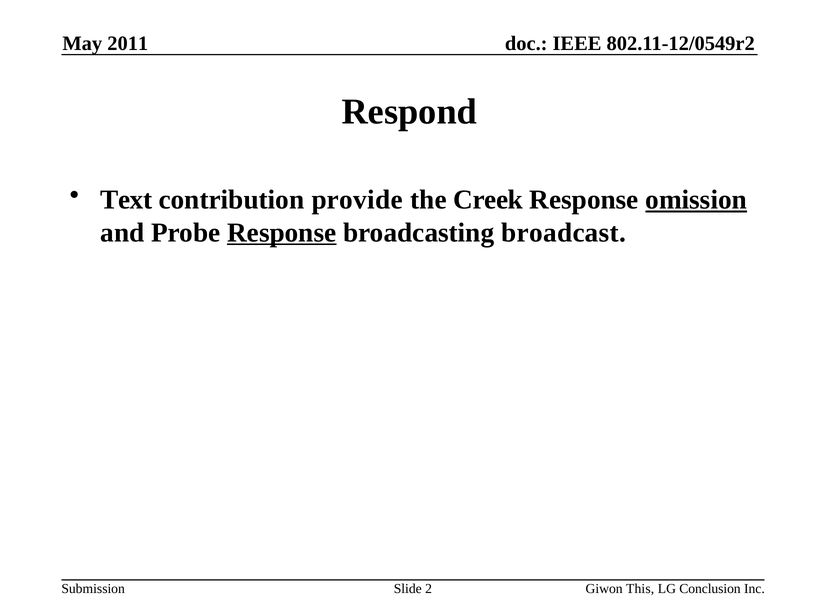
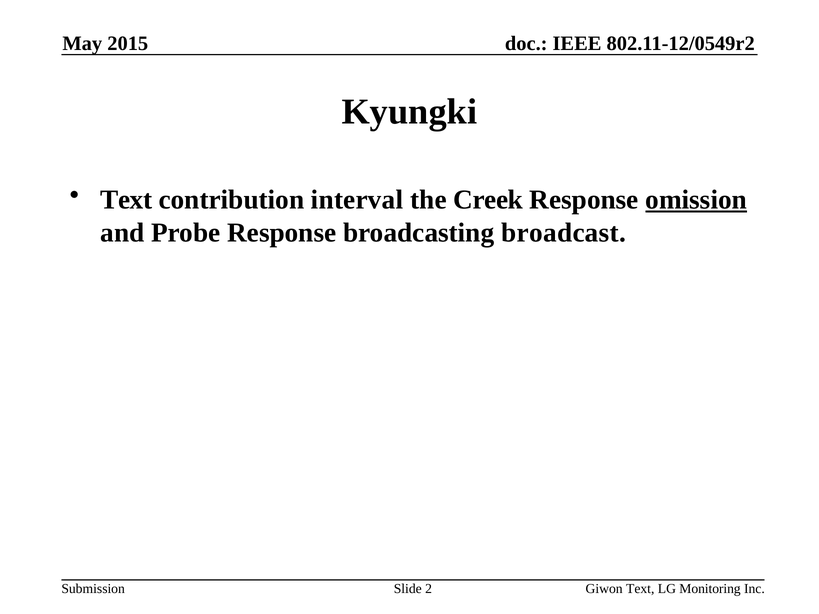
2011: 2011 -> 2015
Respond: Respond -> Kyungki
provide: provide -> interval
Response at (282, 233) underline: present -> none
Giwon This: This -> Text
Conclusion: Conclusion -> Monitoring
